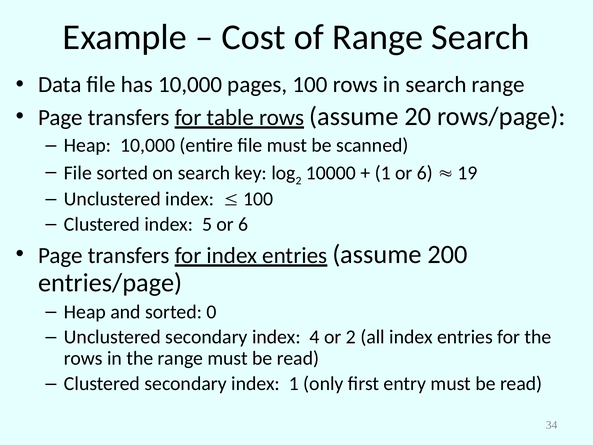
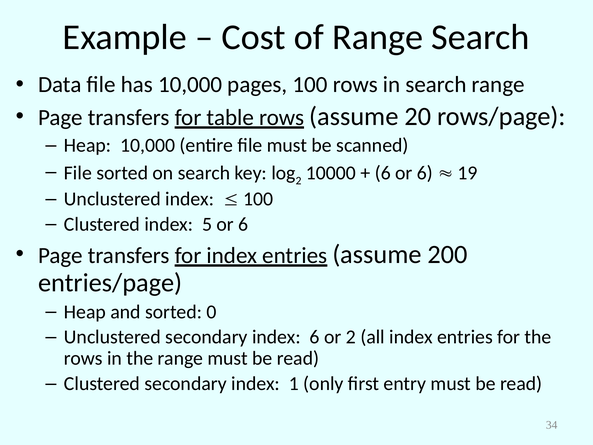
1 at (383, 173): 1 -> 6
index 4: 4 -> 6
